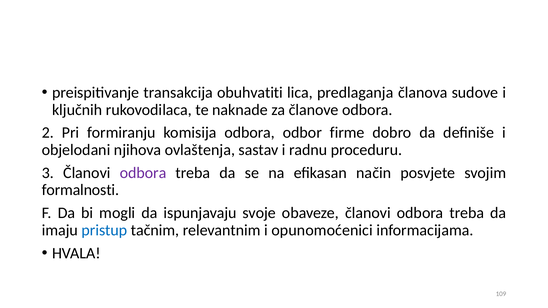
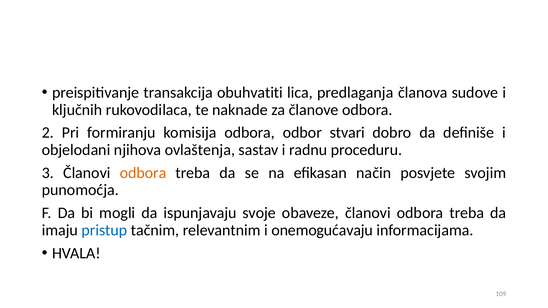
firme: firme -> stvari
odbora at (143, 173) colour: purple -> orange
formalnosti: formalnosti -> punomoćja
opunomoćenici: opunomoćenici -> onemogućavaju
